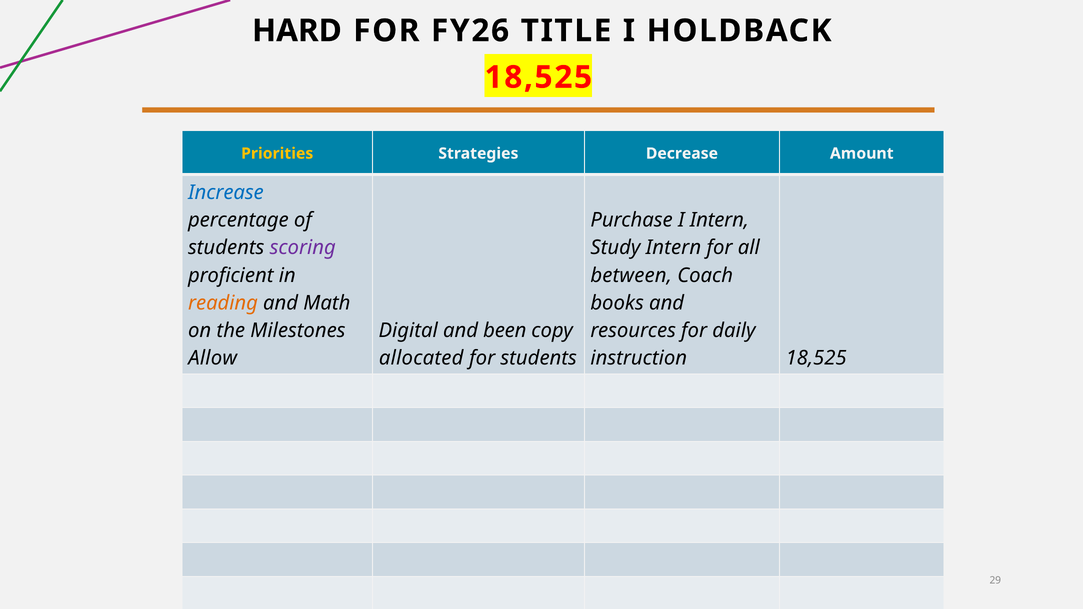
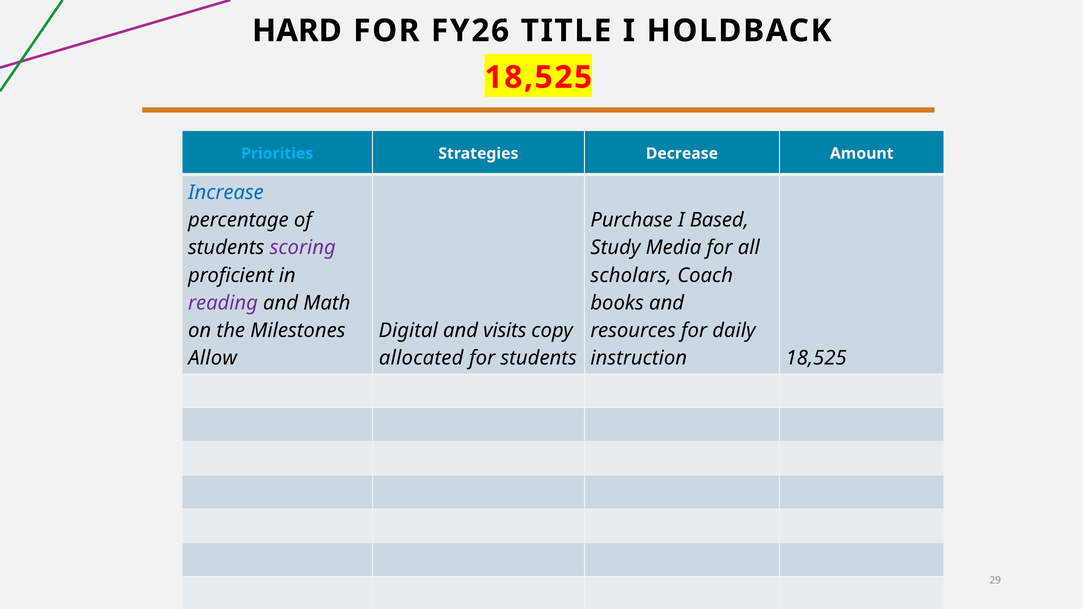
Priorities colour: yellow -> light blue
I Intern: Intern -> Based
Study Intern: Intern -> Media
between: between -> scholars
reading colour: orange -> purple
been: been -> visits
